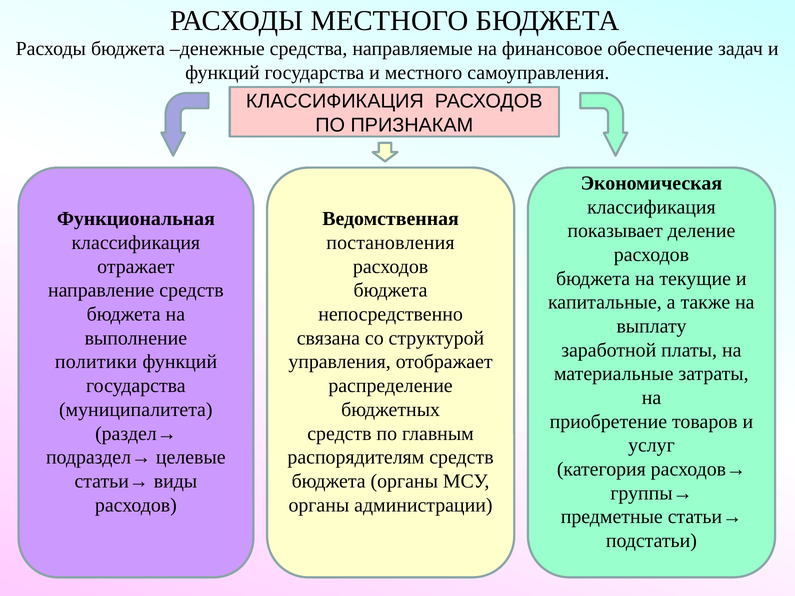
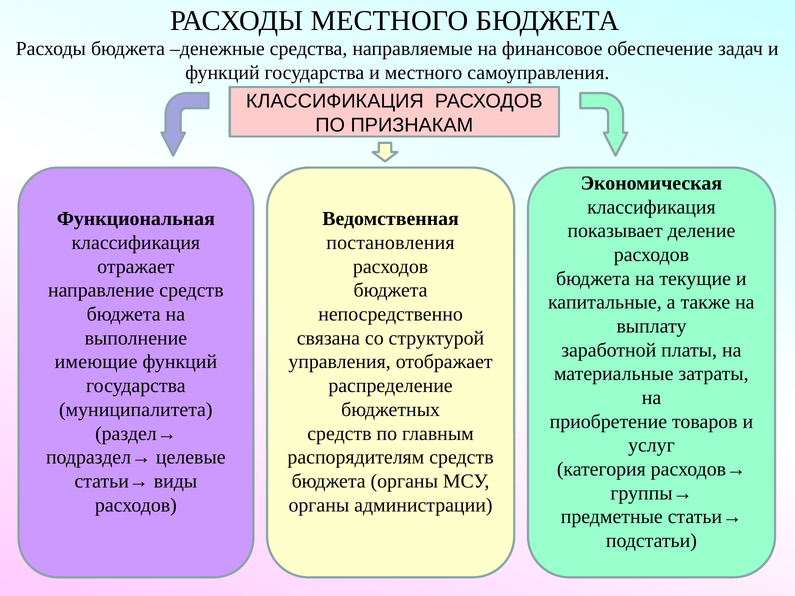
политики: политики -> имеющие
